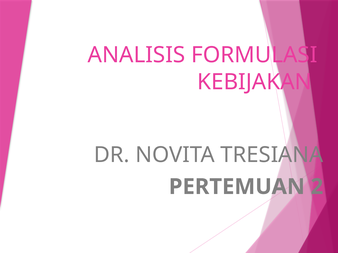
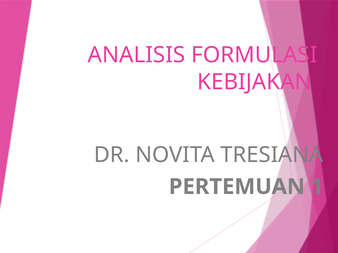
2: 2 -> 1
